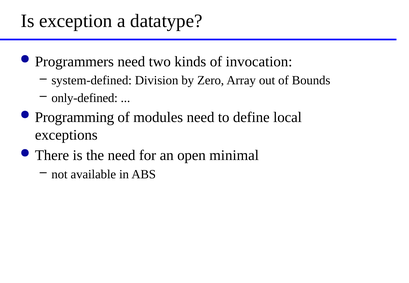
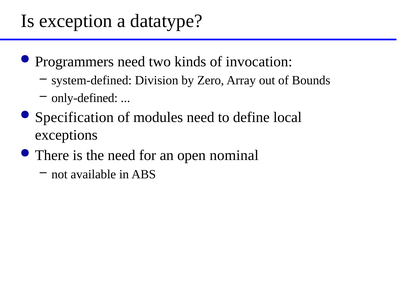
Programming: Programming -> Specification
minimal: minimal -> nominal
